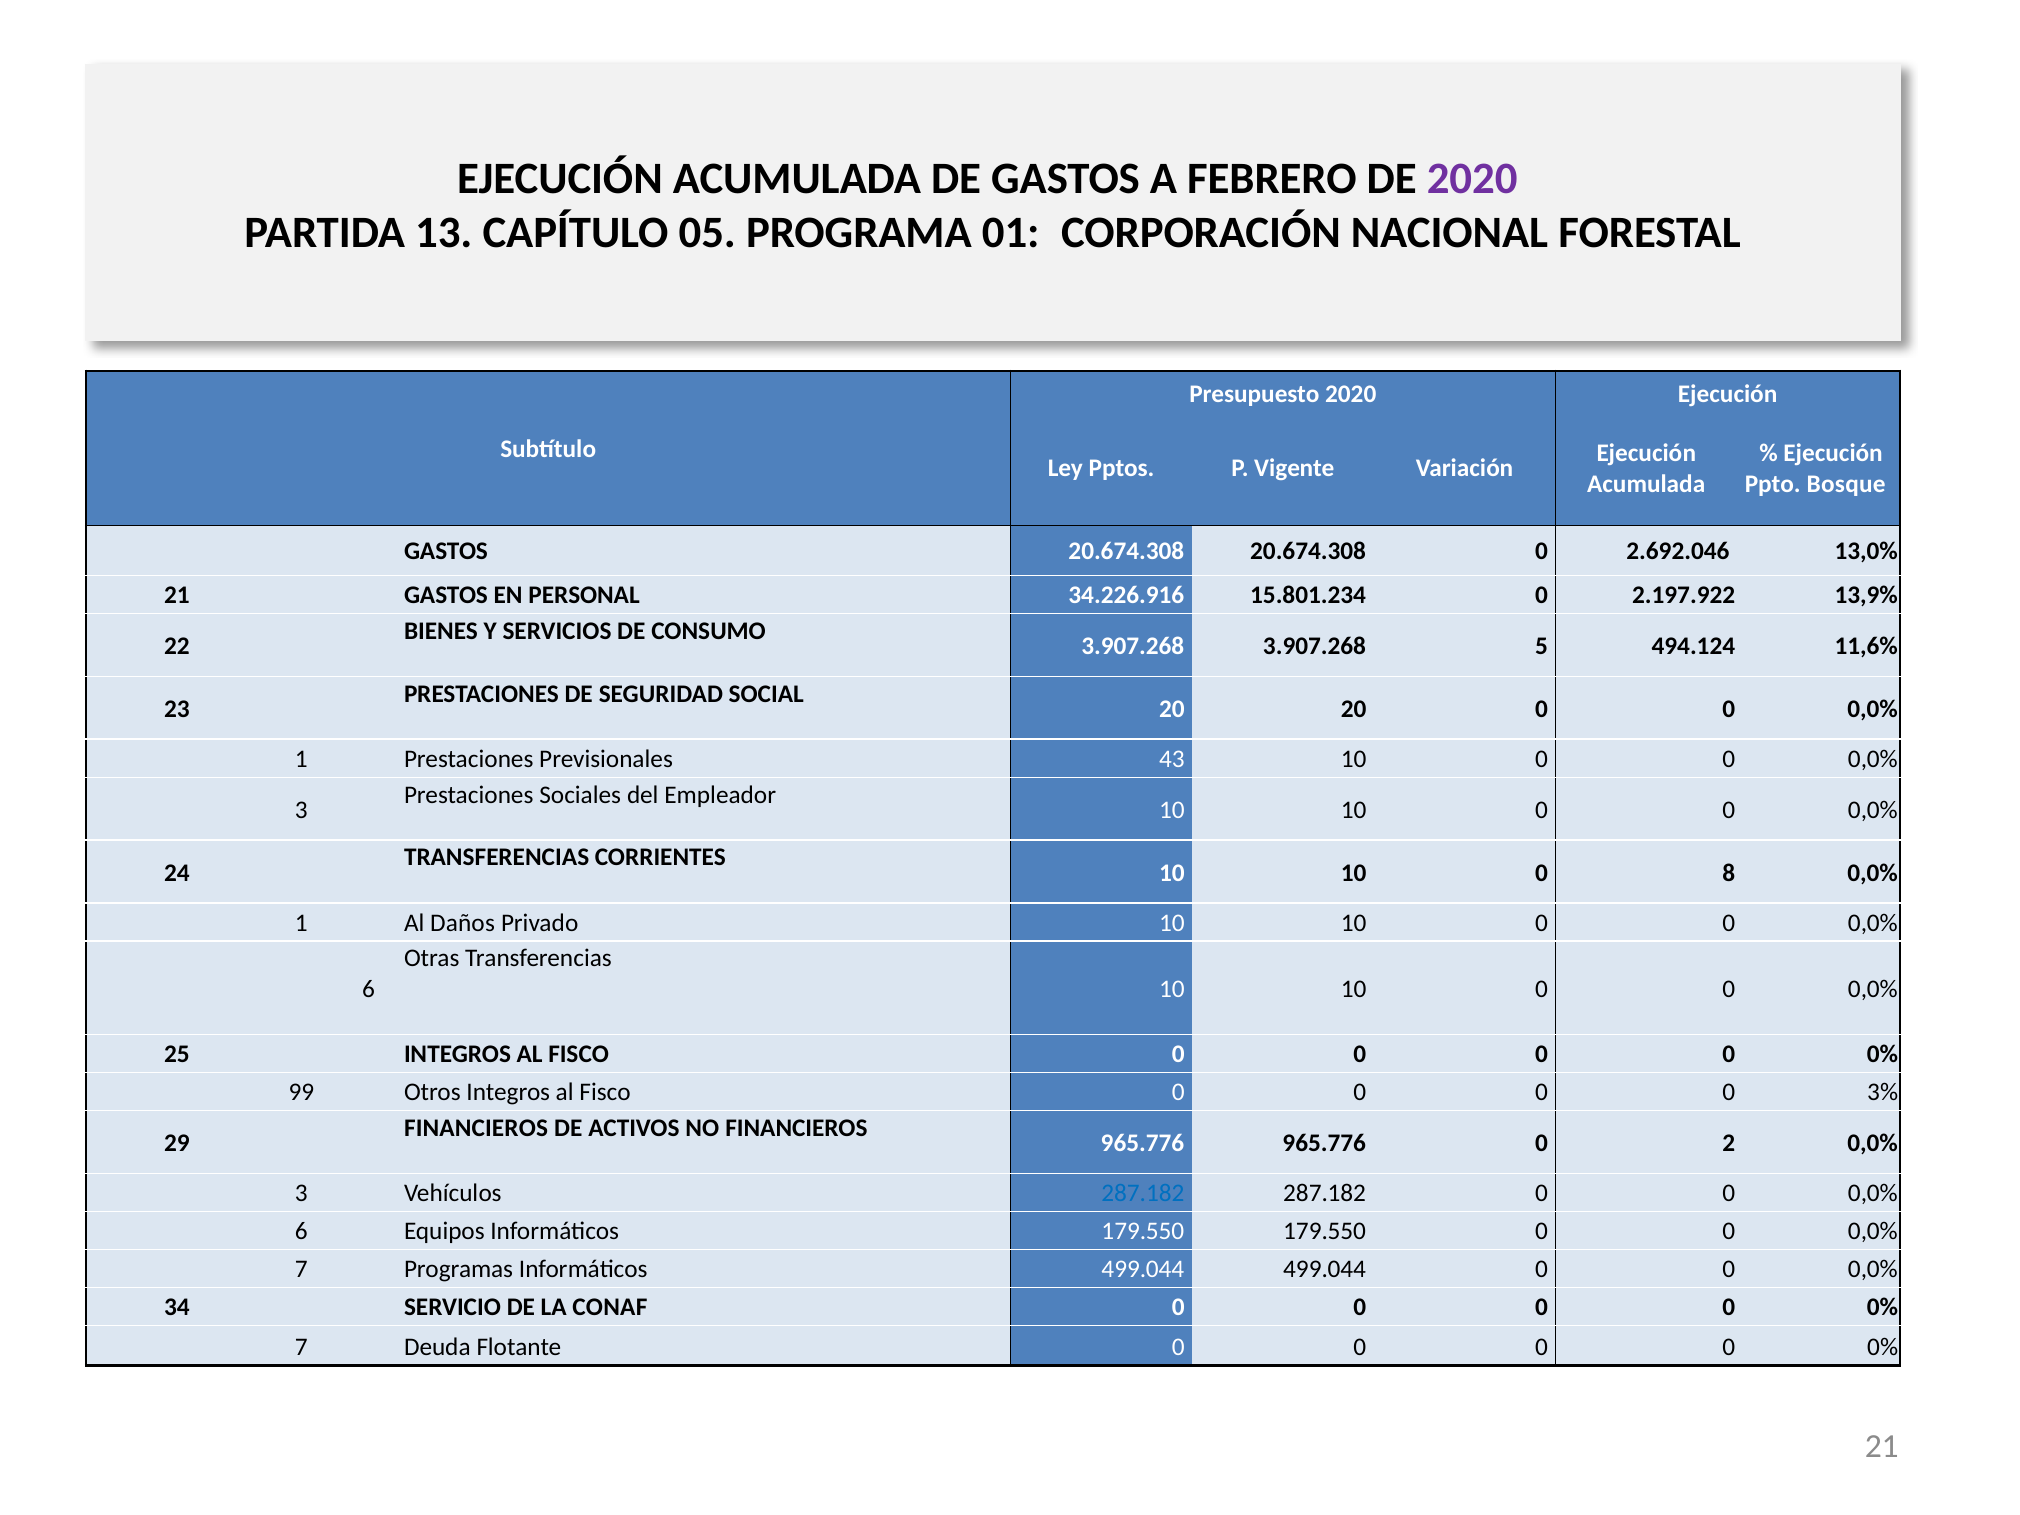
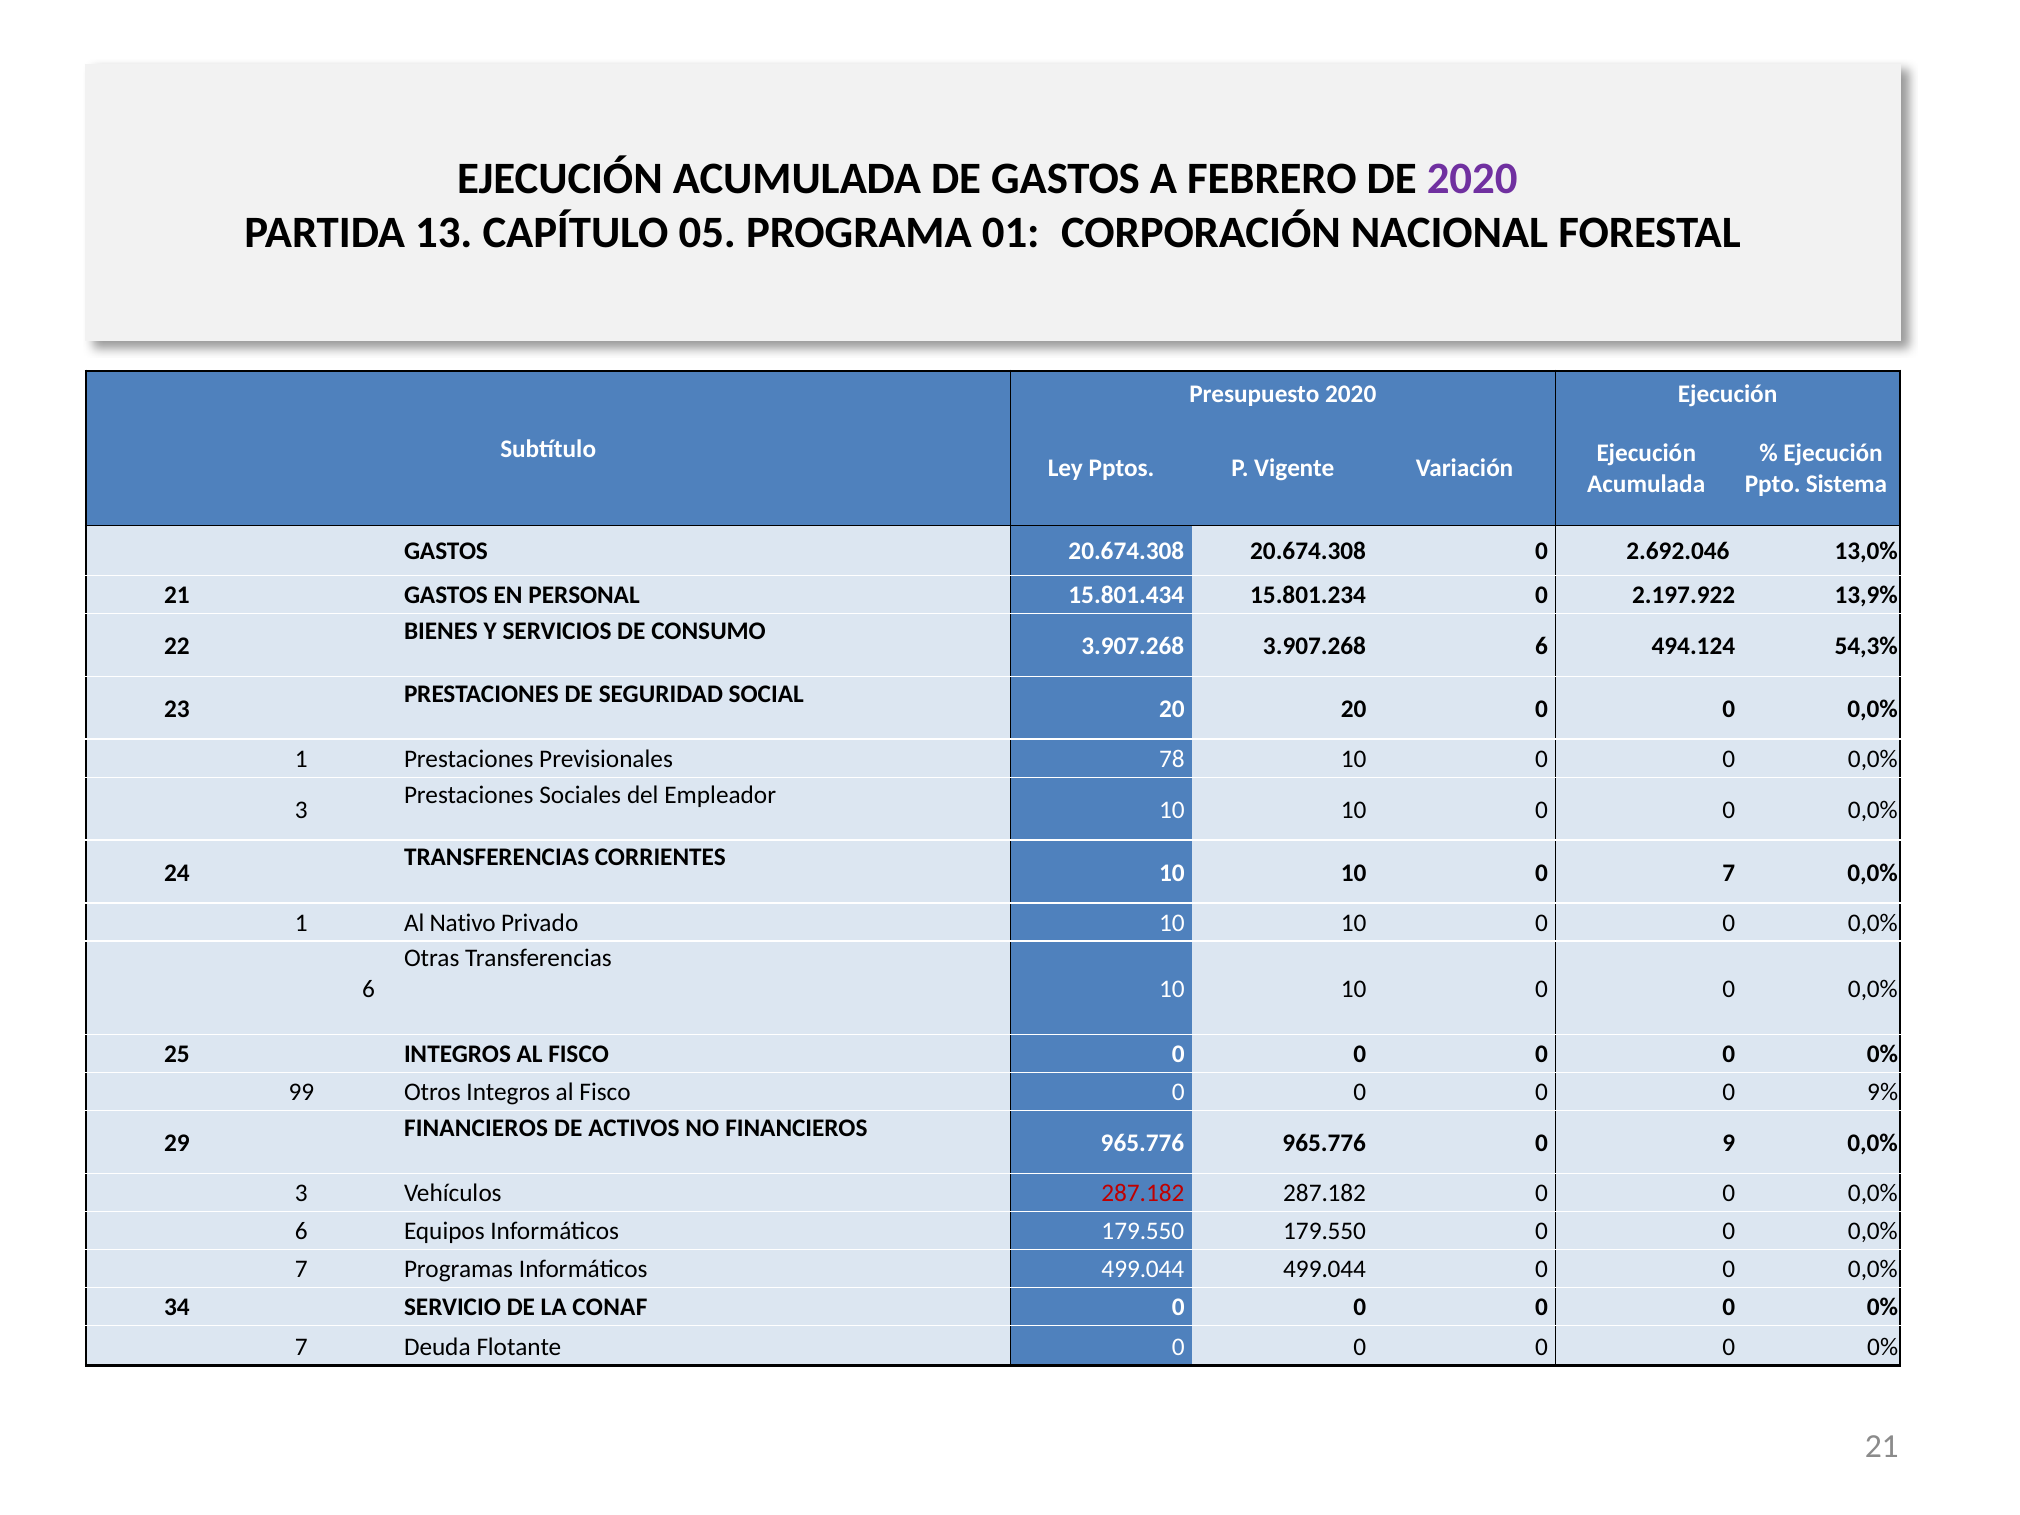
Bosque: Bosque -> Sistema
34.226.916: 34.226.916 -> 15.801.434
3.907.268 5: 5 -> 6
11,6%: 11,6% -> 54,3%
43: 43 -> 78
0 8: 8 -> 7
Daños: Daños -> Nativo
3%: 3% -> 9%
2: 2 -> 9
287.182 at (1143, 1193) colour: blue -> red
